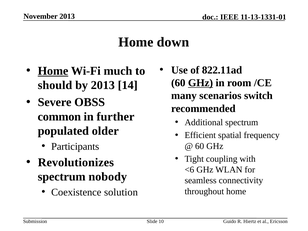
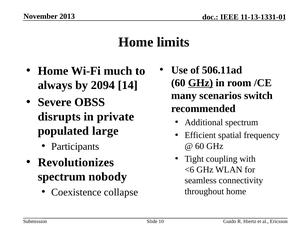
down: down -> limits
822.11ad: 822.11ad -> 506.11ad
Home at (53, 71) underline: present -> none
should: should -> always
by 2013: 2013 -> 2094
common: common -> disrupts
further: further -> private
older: older -> large
solution: solution -> collapse
